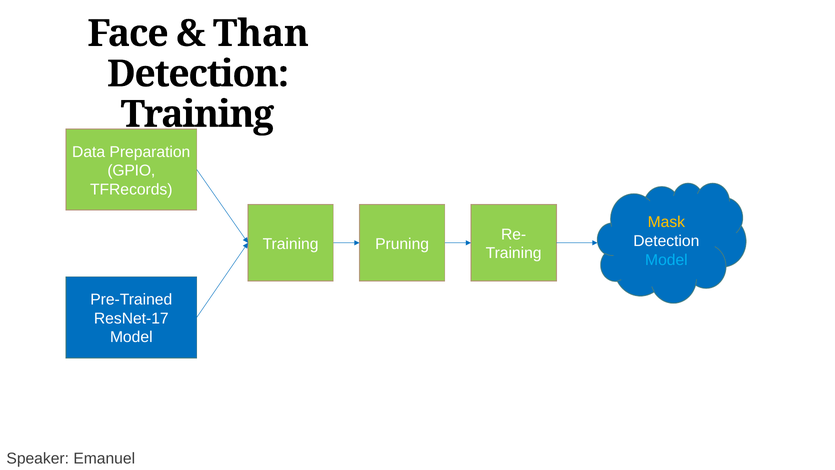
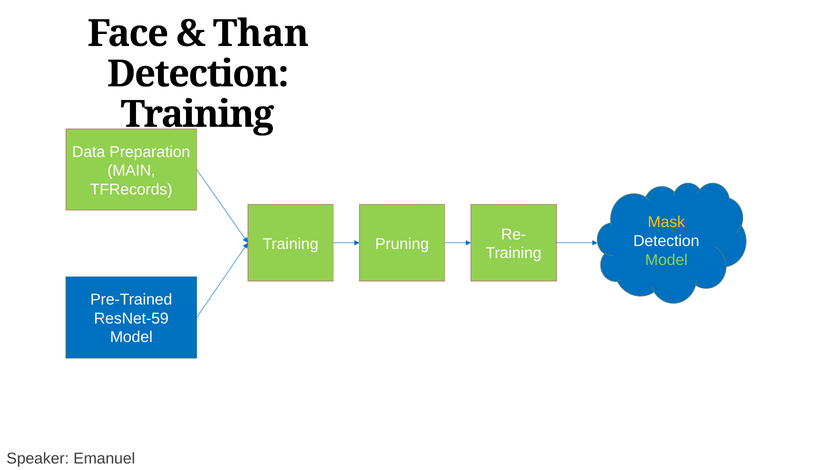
GPIO: GPIO -> MAIN
Model at (666, 260) colour: light blue -> light green
ResNet-17: ResNet-17 -> ResNet-59
